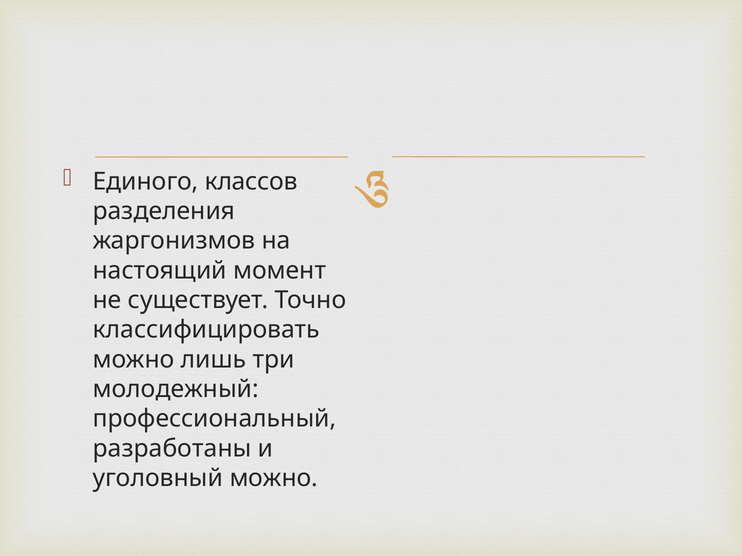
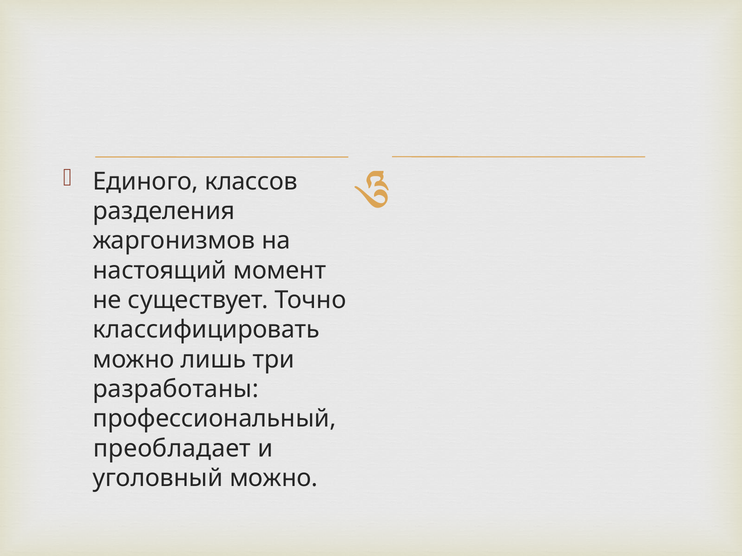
молодежный: молодежный -> разработаны
разработаны: разработаны -> преобладает
